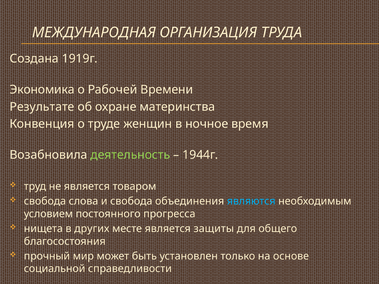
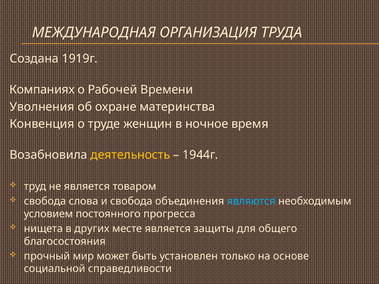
Экономика: Экономика -> Компаниях
Результате: Результате -> Уволнения
деятельность colour: light green -> yellow
